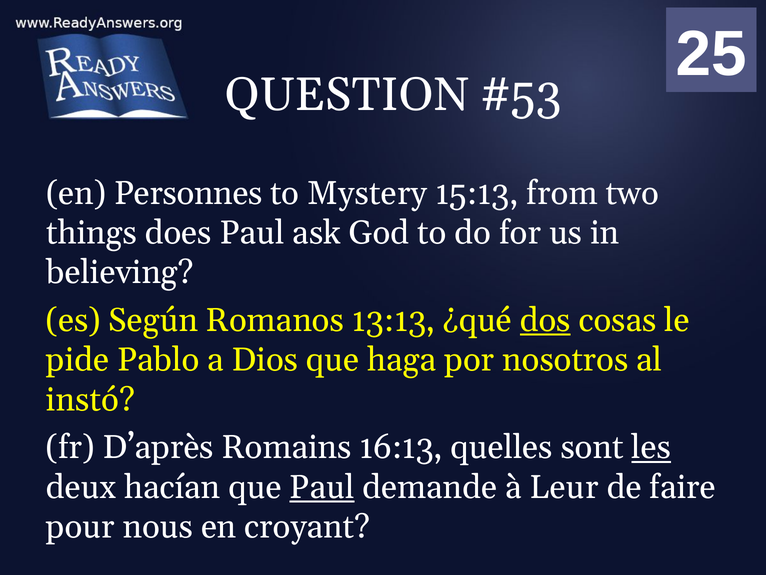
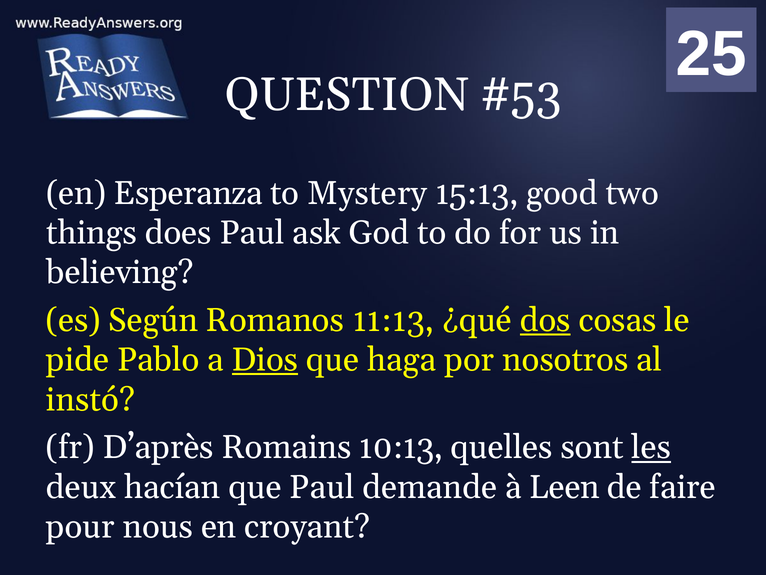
Personnes: Personnes -> Esperanza
from: from -> good
13:13: 13:13 -> 11:13
Dios underline: none -> present
16:13: 16:13 -> 10:13
Paul at (322, 487) underline: present -> none
Leur: Leur -> Leen
